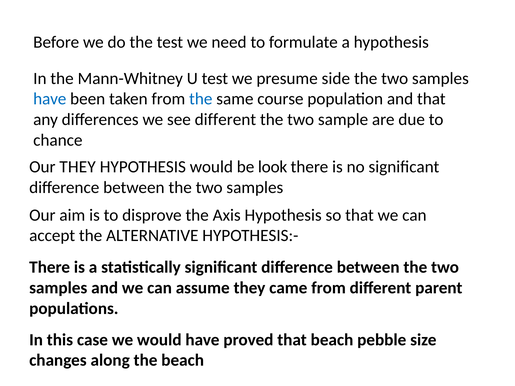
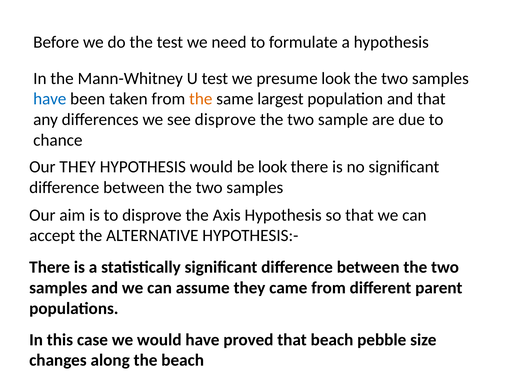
presume side: side -> look
the at (201, 99) colour: blue -> orange
course: course -> largest
see different: different -> disprove
